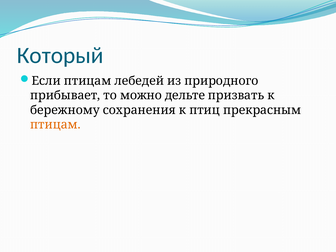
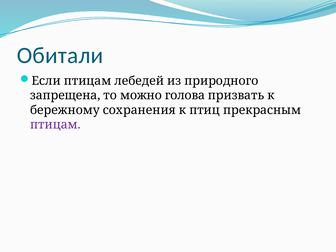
Который: Который -> Обитали
прибывает: прибывает -> запрещена
дельте: дельте -> голова
птицам at (55, 125) colour: orange -> purple
